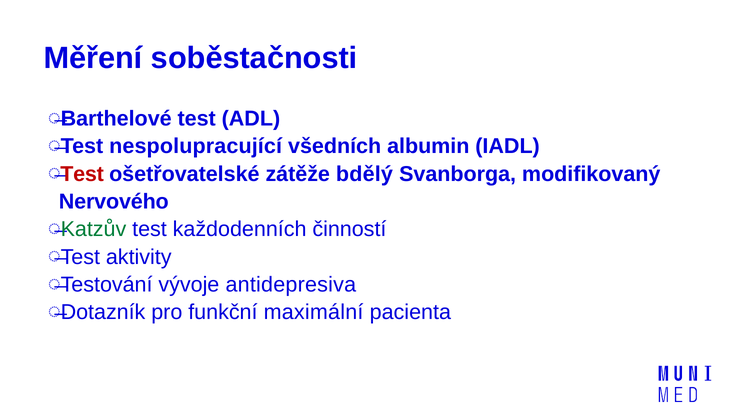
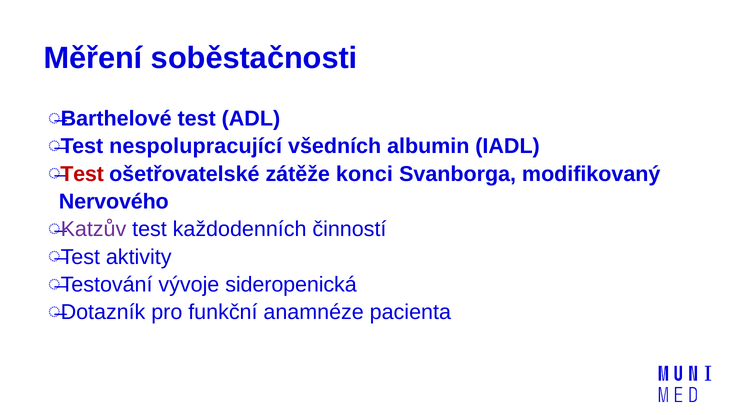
bdělý: bdělý -> konci
Katzův colour: green -> purple
antidepresiva: antidepresiva -> sideropenická
maximální: maximální -> anamnéze
